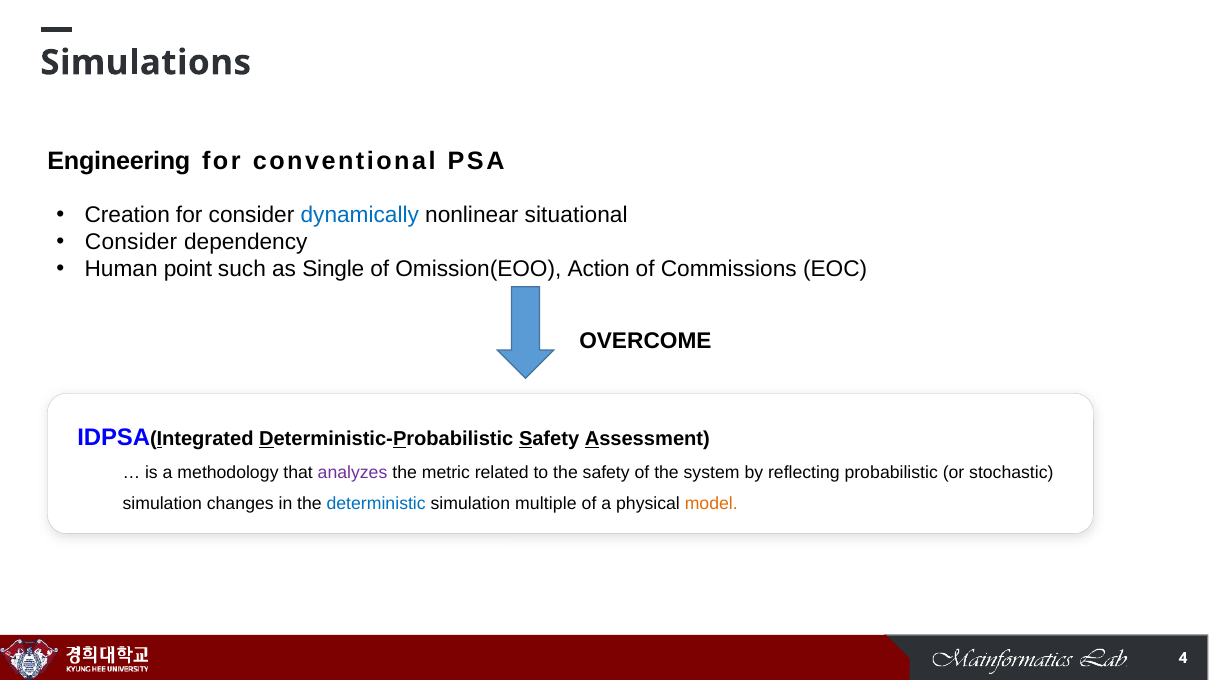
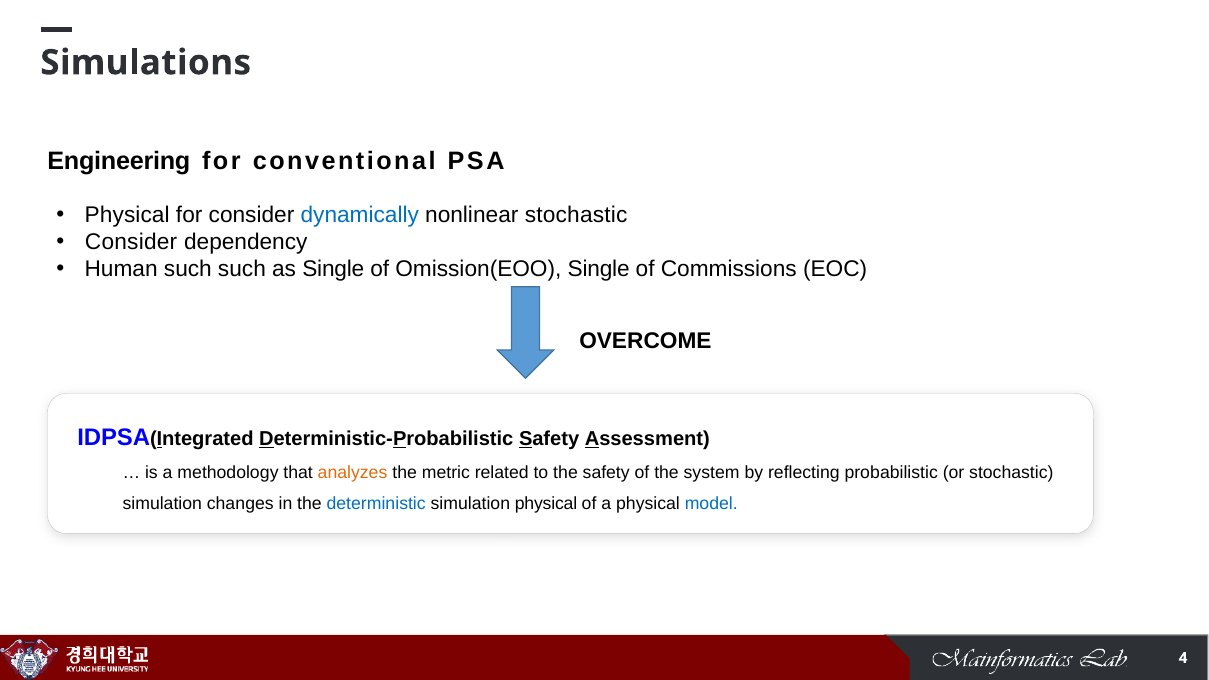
Creation at (127, 215): Creation -> Physical
nonlinear situational: situational -> stochastic
Human point: point -> such
Omission(EOO Action: Action -> Single
analyzes colour: purple -> orange
simulation multiple: multiple -> physical
model colour: orange -> blue
